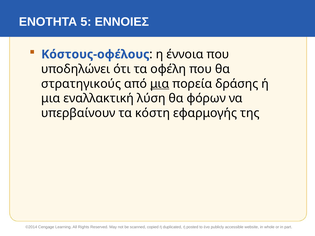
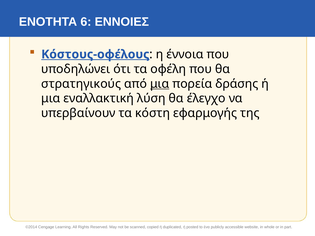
5: 5 -> 6
Κόστους-οφέλους underline: none -> present
φόρων: φόρων -> έλεγχο
